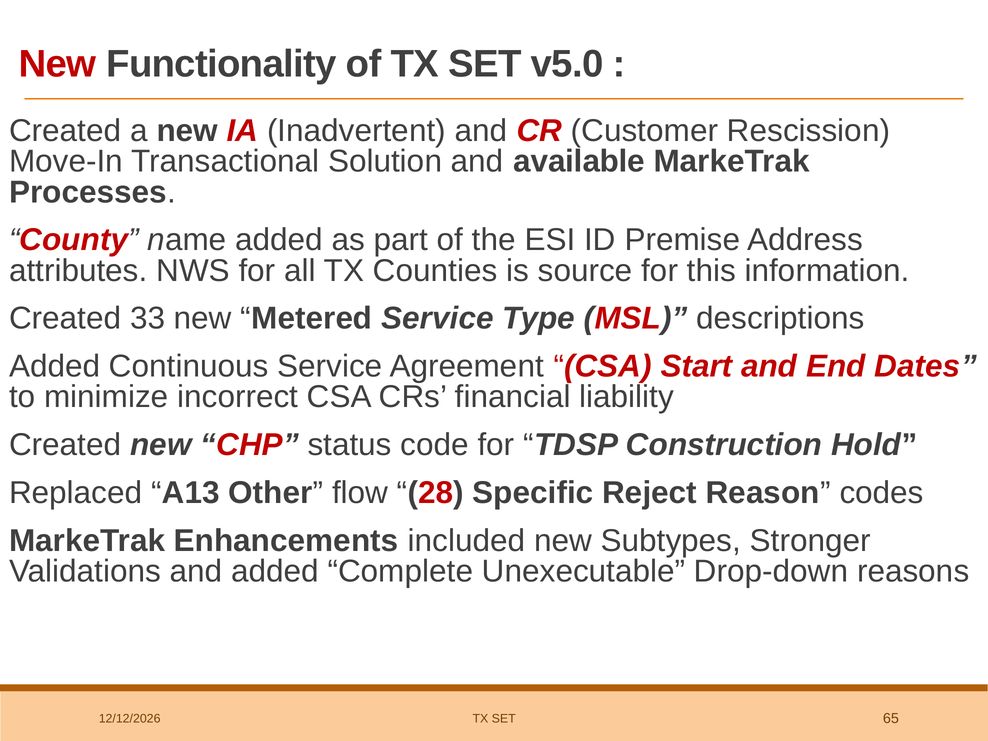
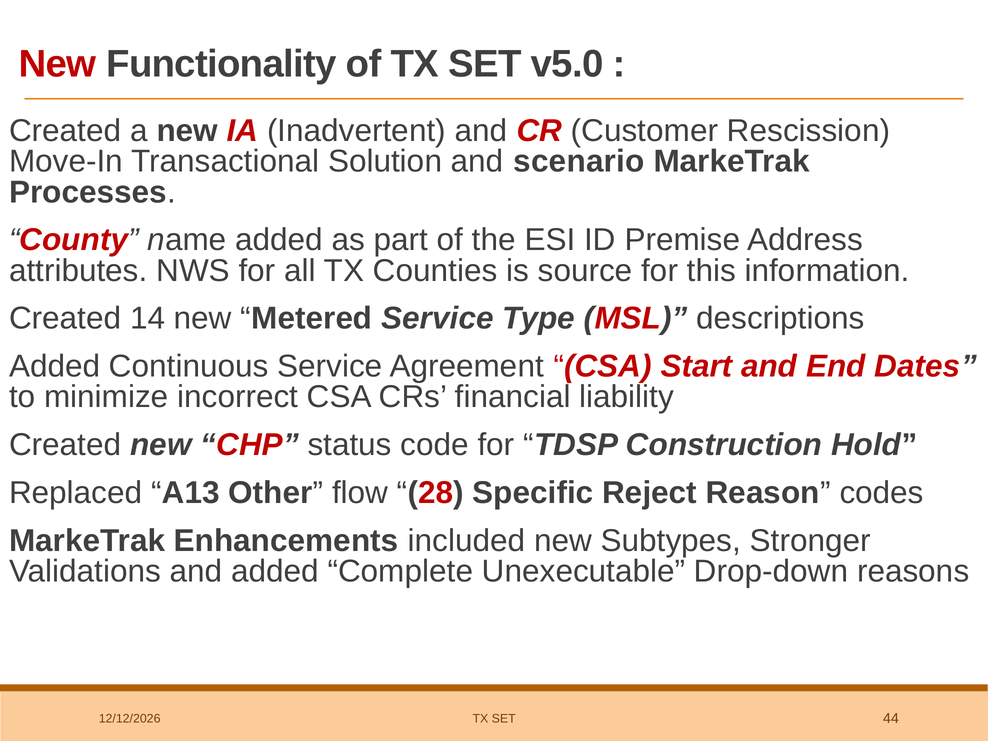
available: available -> scenario
33: 33 -> 14
65: 65 -> 44
